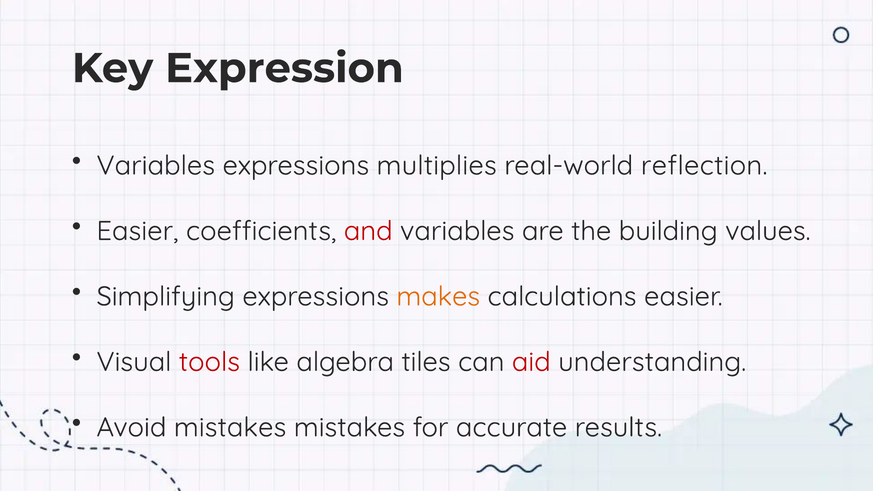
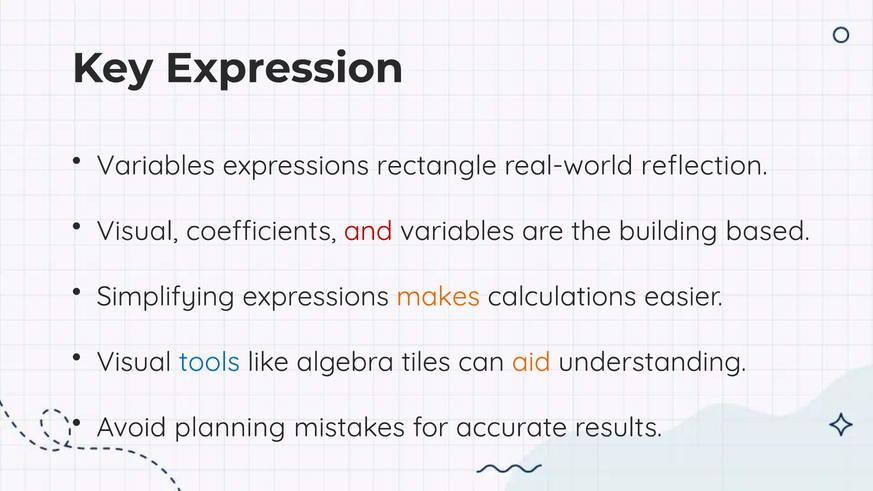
multiplies: multiplies -> rectangle
Easier at (137, 231): Easier -> Visual
values: values -> based
tools colour: red -> blue
aid colour: red -> orange
Avoid mistakes: mistakes -> planning
